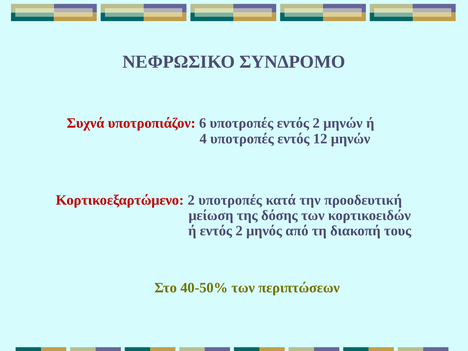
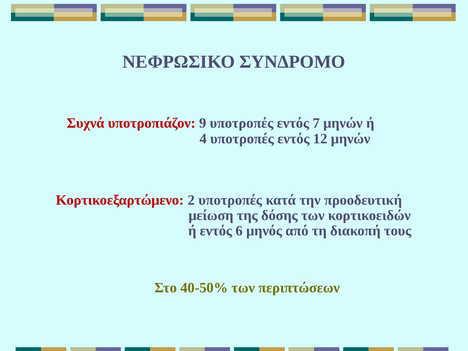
6: 6 -> 9
υποτροπές εντός 2: 2 -> 7
ή εντός 2: 2 -> 6
